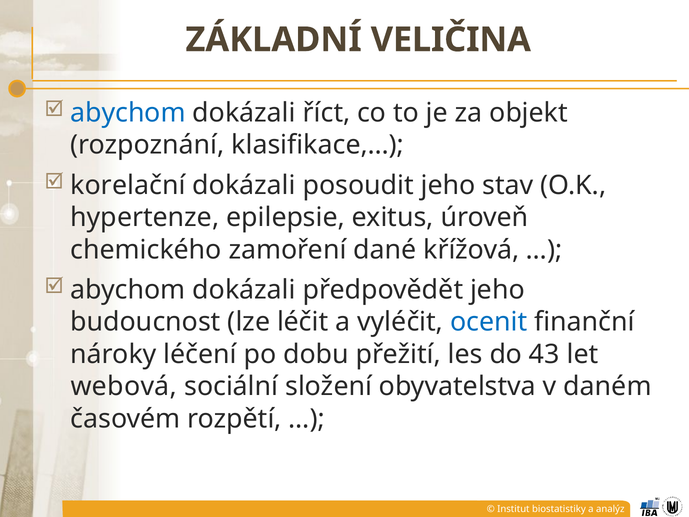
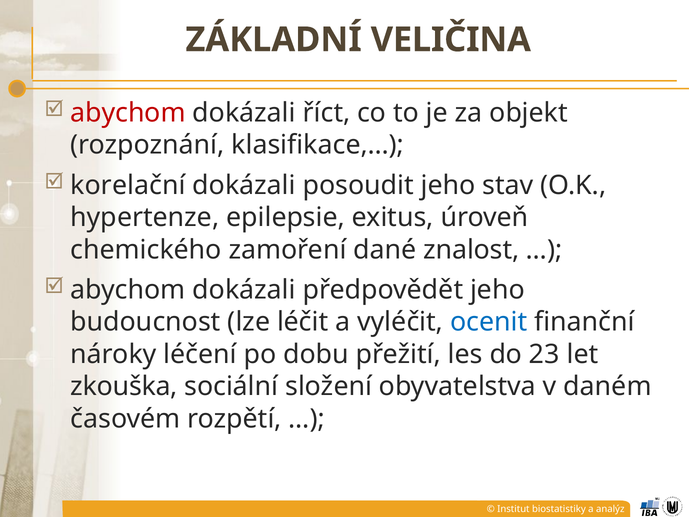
abychom at (128, 113) colour: blue -> red
křížová: křížová -> znalost
43: 43 -> 23
webová: webová -> zkouška
